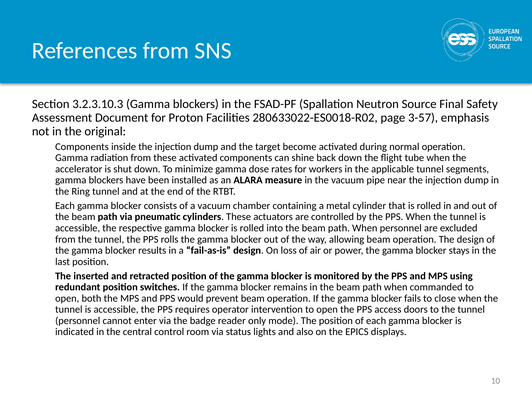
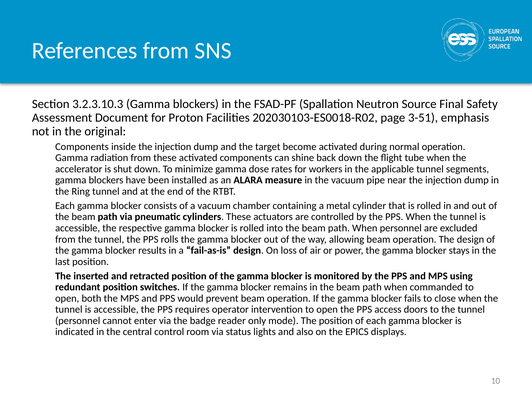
280633022-ES0018-R02: 280633022-ES0018-R02 -> 202030103-ES0018-R02
3-57: 3-57 -> 3-51
